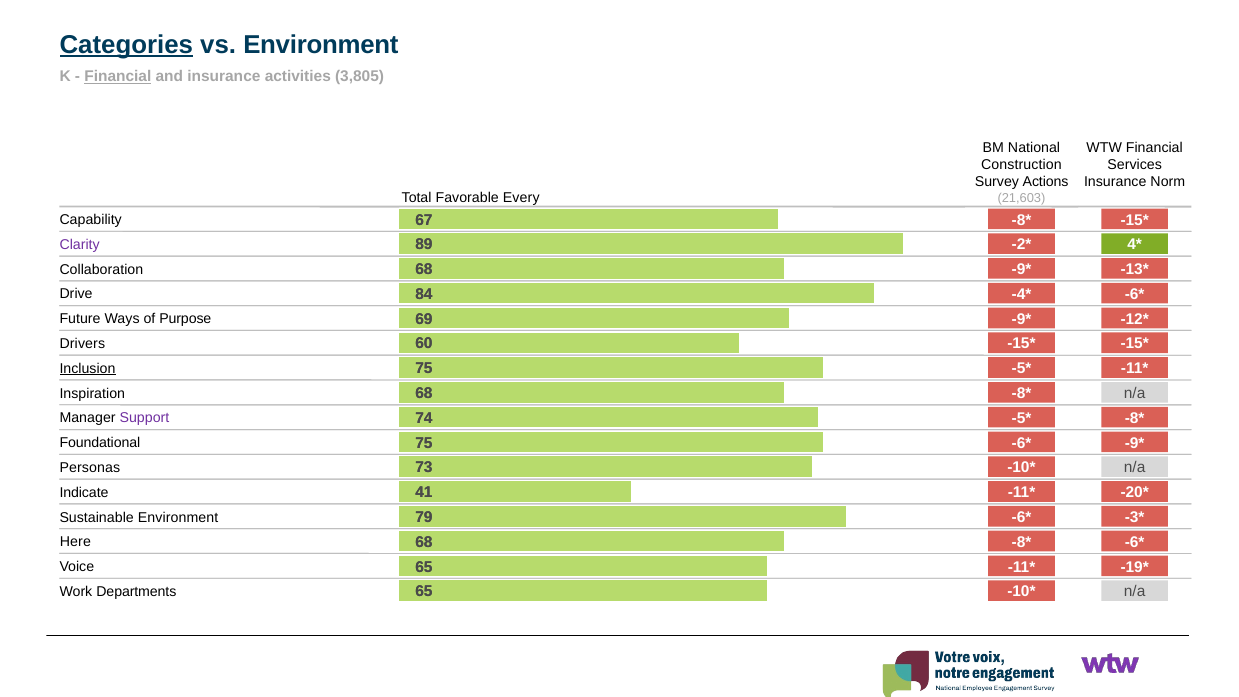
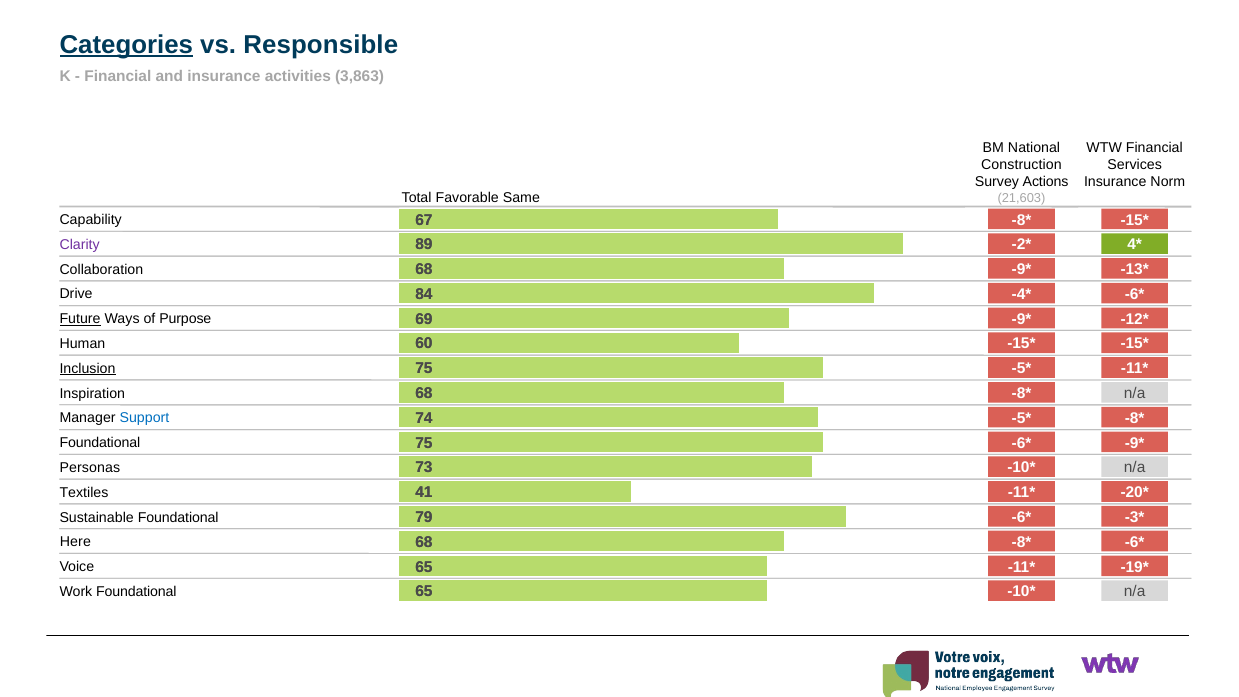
vs Environment: Environment -> Responsible
Financial at (118, 77) underline: present -> none
3,805: 3,805 -> 3,863
Every: Every -> Same
Future underline: none -> present
Drivers: Drivers -> Human
Support colour: purple -> blue
Indicate: Indicate -> Textiles
Sustainable Environment: Environment -> Foundational
Work Departments: Departments -> Foundational
